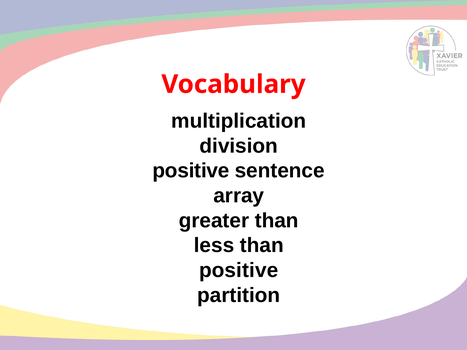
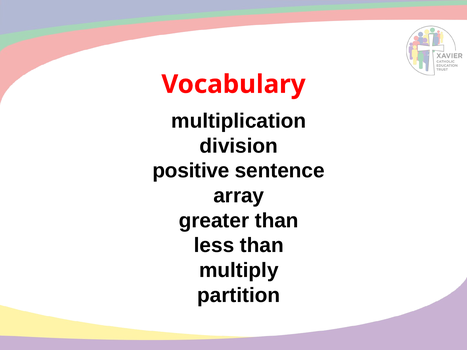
positive at (239, 271): positive -> multiply
